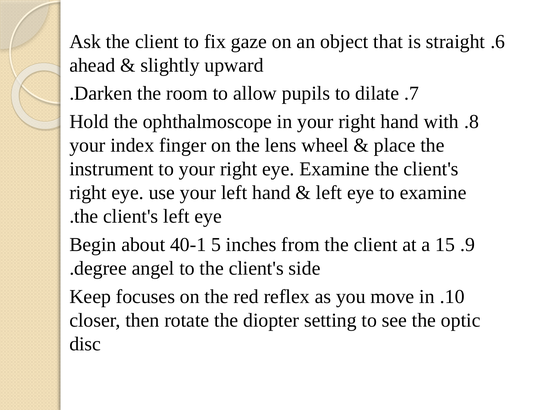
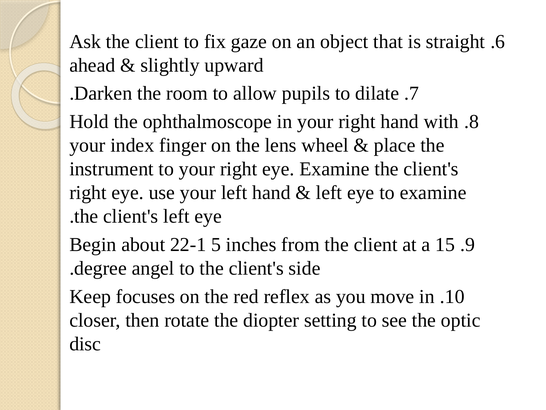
40-1: 40-1 -> 22-1
